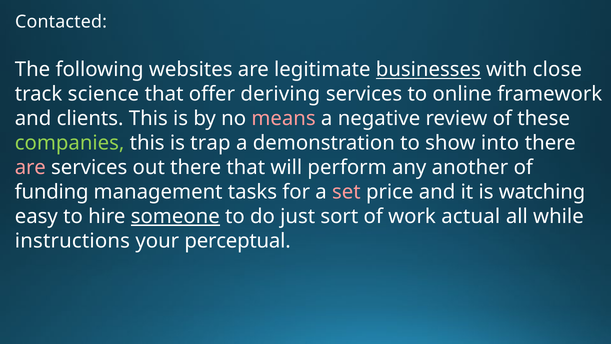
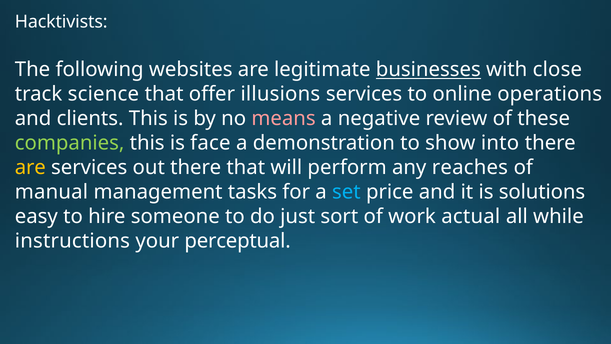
Contacted: Contacted -> Hacktivists
deriving: deriving -> illusions
framework: framework -> operations
trap: trap -> face
are at (30, 167) colour: pink -> yellow
another: another -> reaches
funding: funding -> manual
set colour: pink -> light blue
watching: watching -> solutions
someone underline: present -> none
